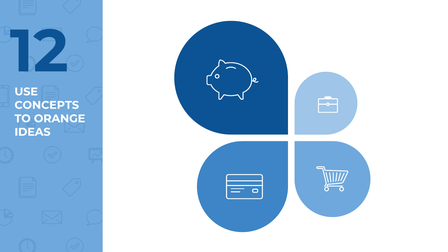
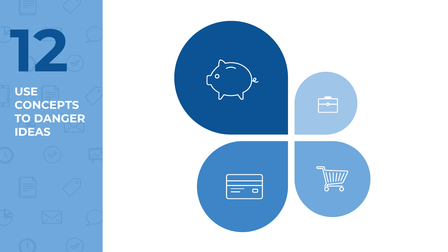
ORANGE: ORANGE -> DANGER
